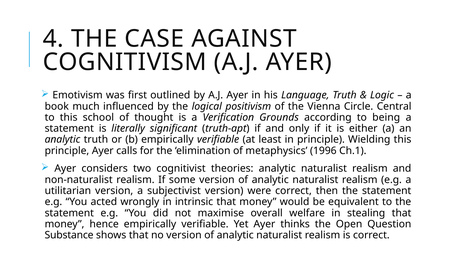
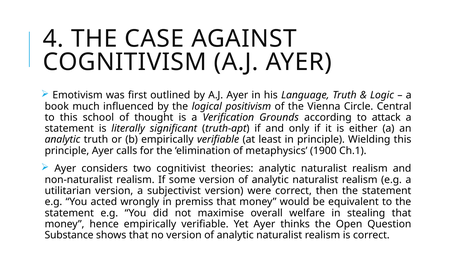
being: being -> attack
1996: 1996 -> 1900
intrinsic: intrinsic -> premiss
